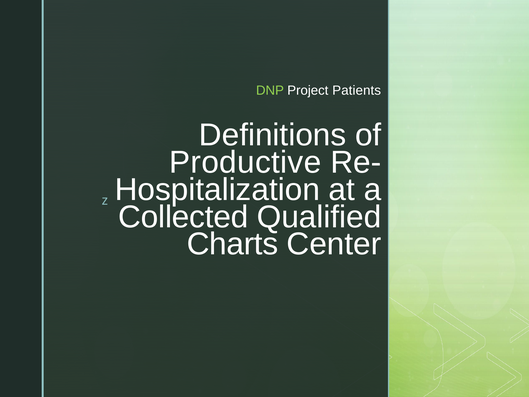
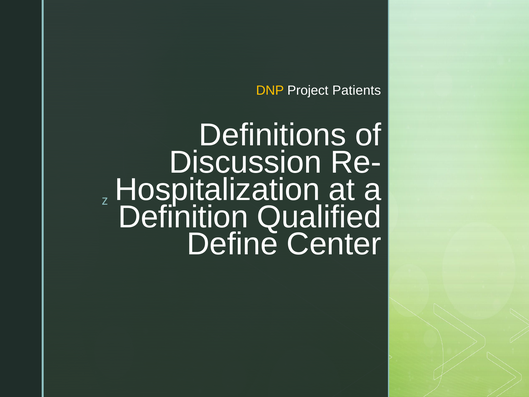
DNP colour: light green -> yellow
Productive: Productive -> Discussion
Collected: Collected -> Definition
Charts: Charts -> Define
